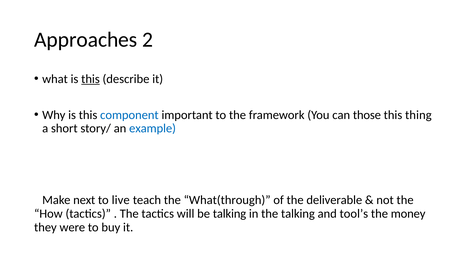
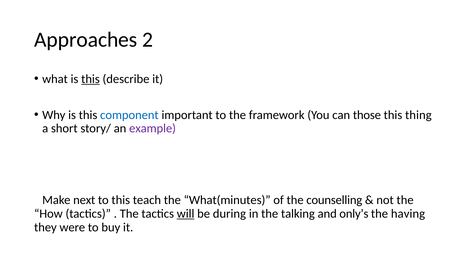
example colour: blue -> purple
to live: live -> this
What(through: What(through -> What(minutes
deliverable: deliverable -> counselling
will underline: none -> present
be talking: talking -> during
tool’s: tool’s -> only’s
money: money -> having
